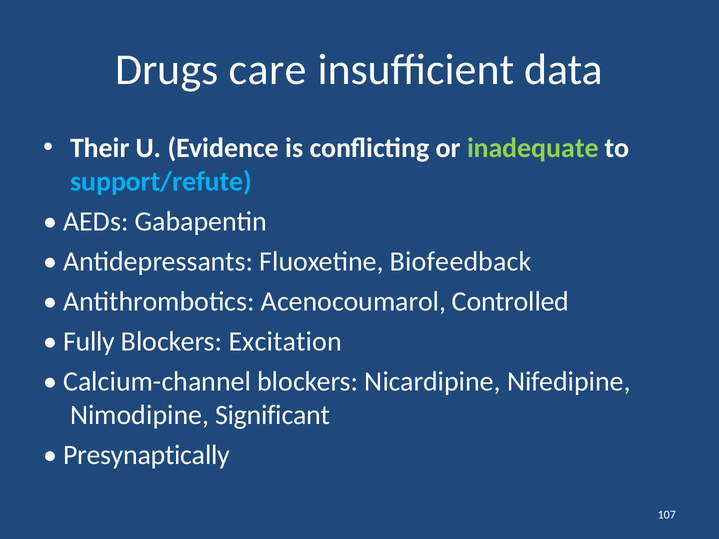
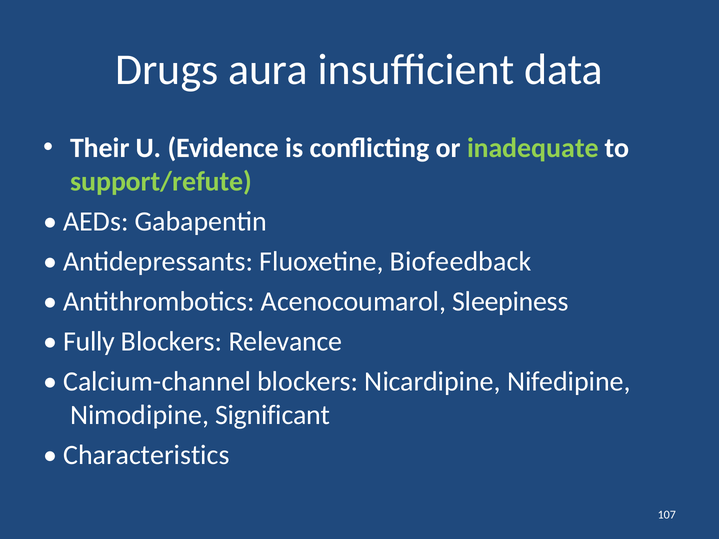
care: care -> aura
support/refute colour: light blue -> light green
Controlled: Controlled -> Sleepiness
Excitation: Excitation -> Relevance
Presynaptically: Presynaptically -> Characteristics
